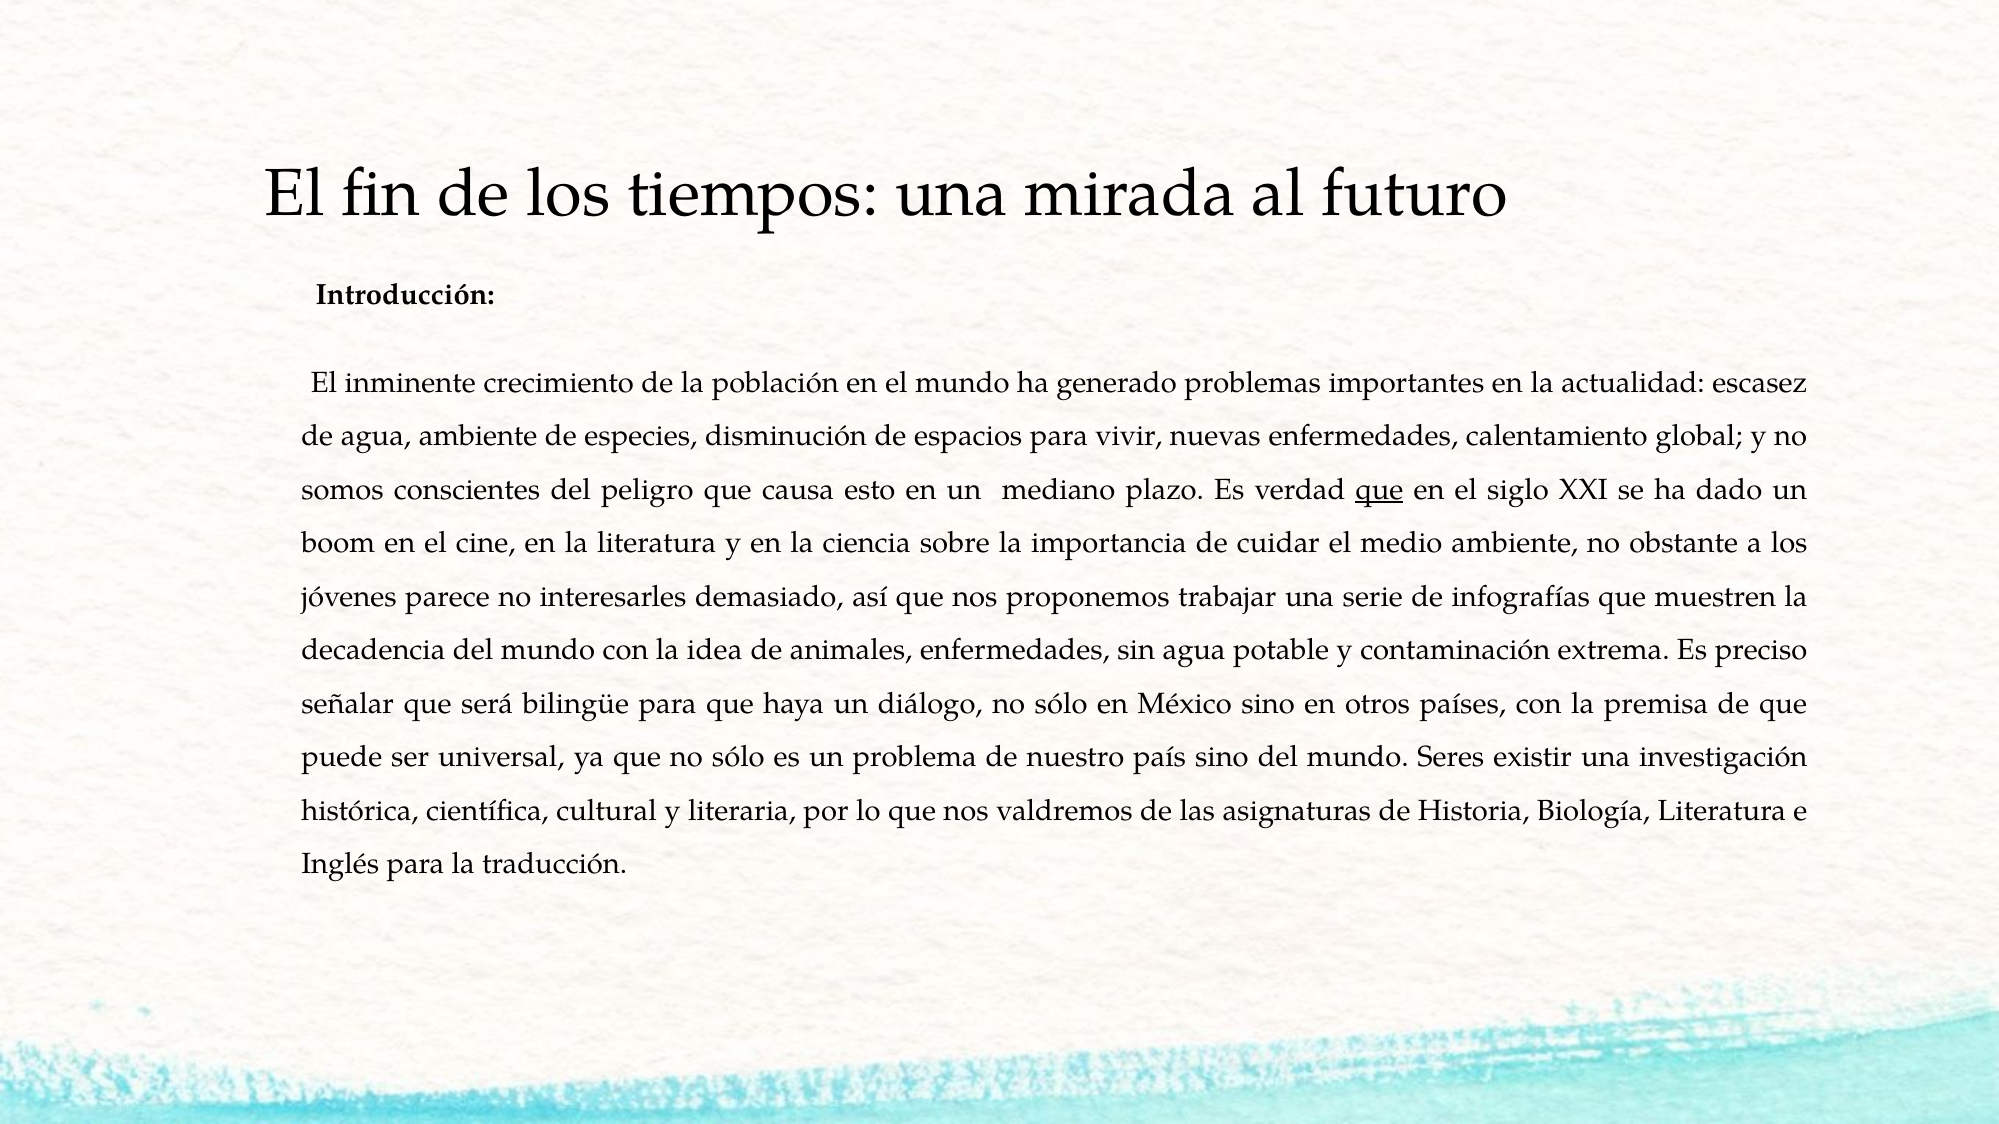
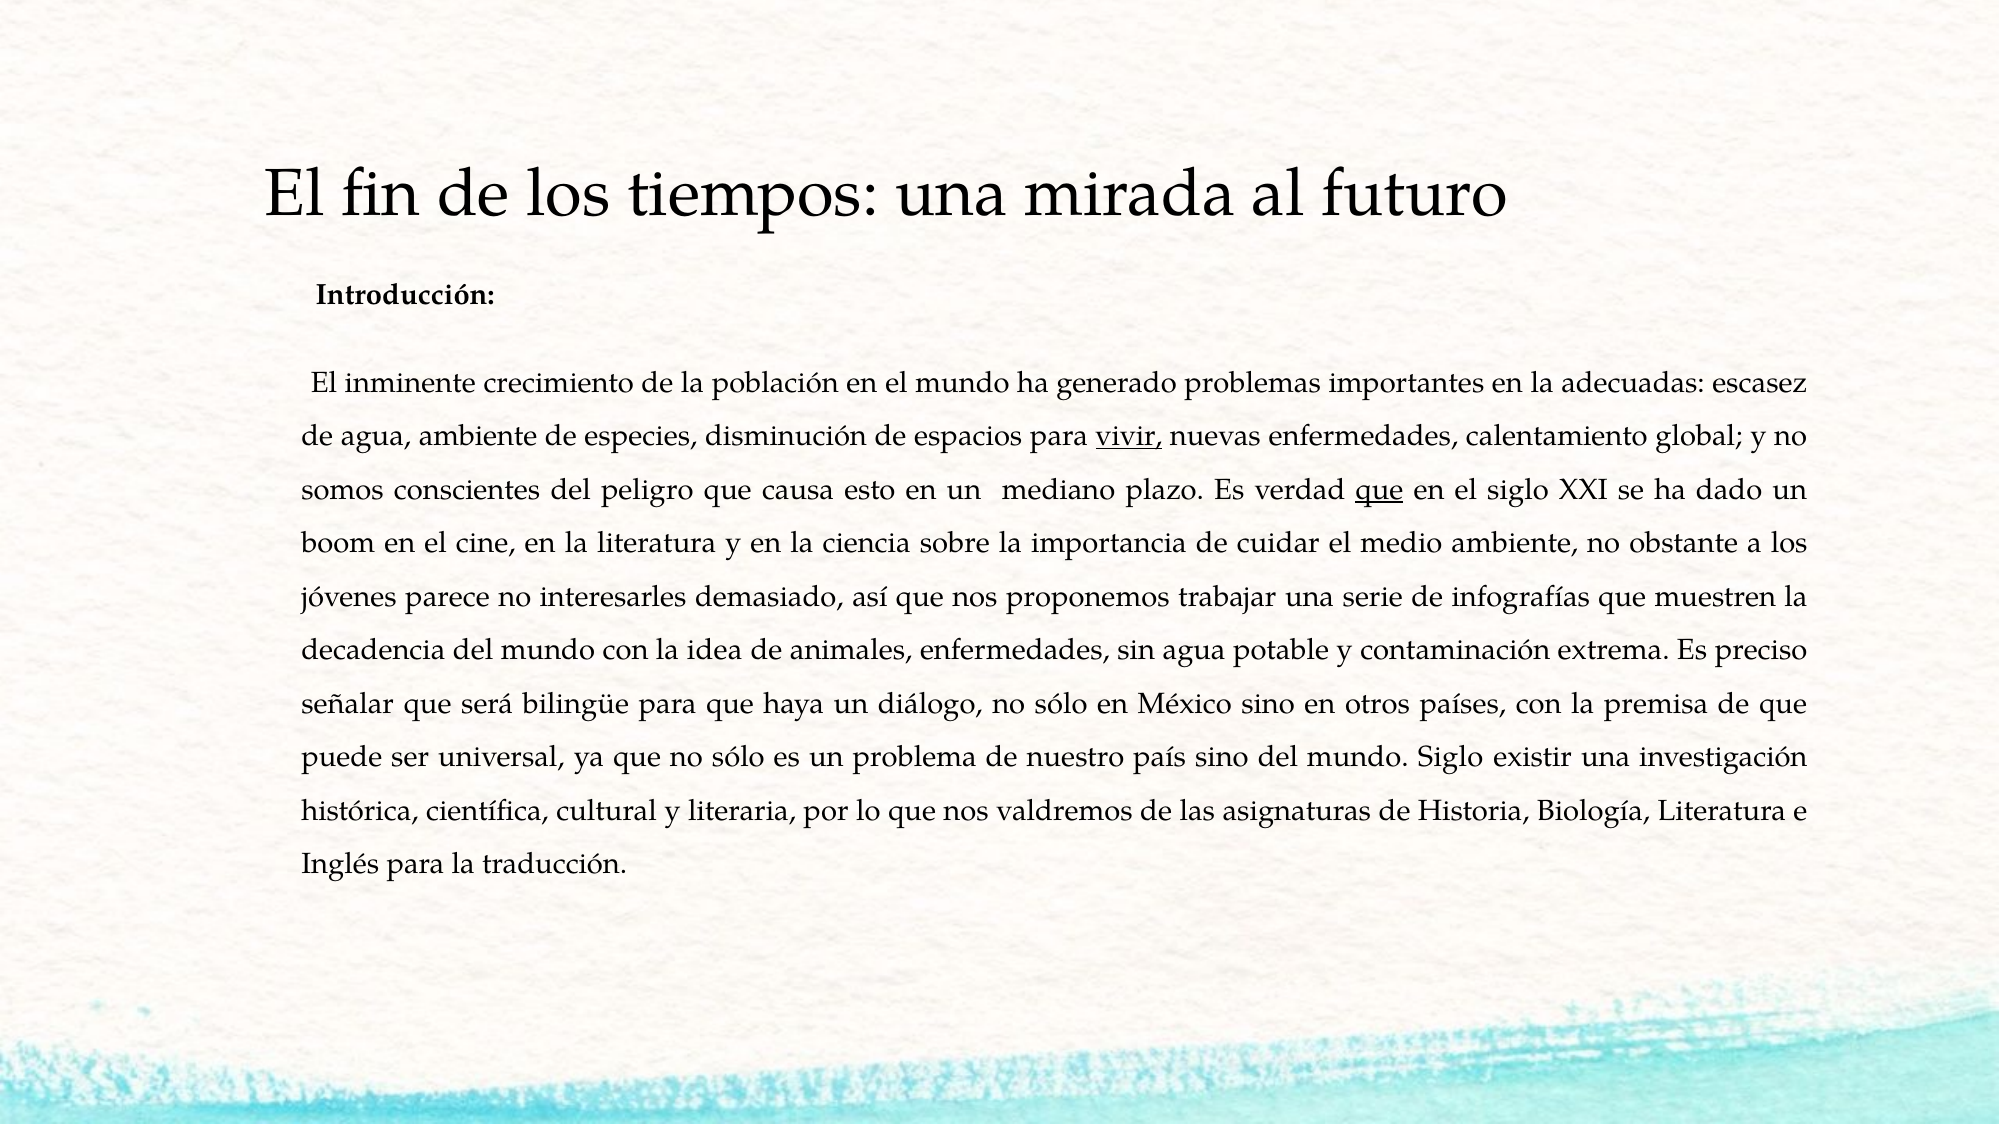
actualidad: actualidad -> adecuadas
vivir underline: none -> present
mundo Seres: Seres -> Siglo
